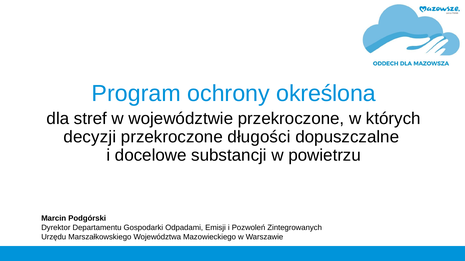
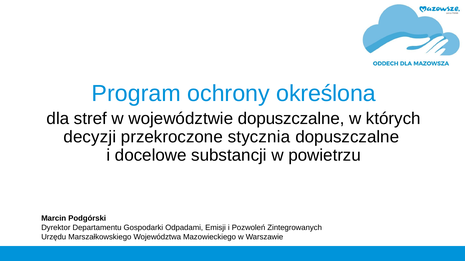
województwie przekroczone: przekroczone -> dopuszczalne
długości: długości -> stycznia
